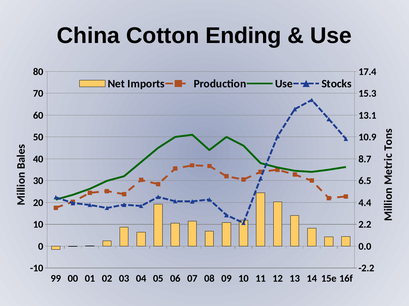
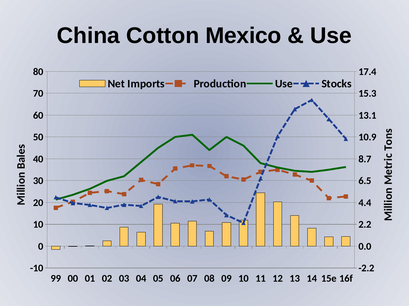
Ending: Ending -> Mexico
